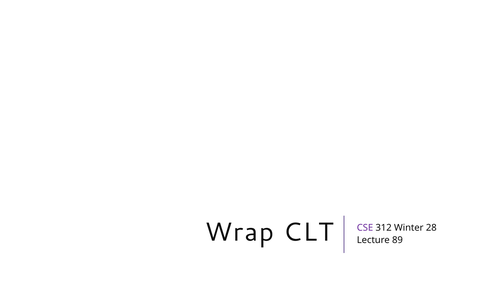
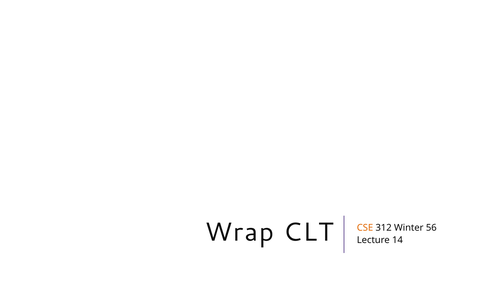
CSE colour: purple -> orange
28: 28 -> 56
89: 89 -> 14
